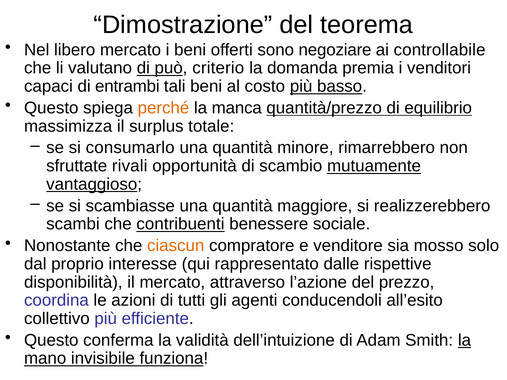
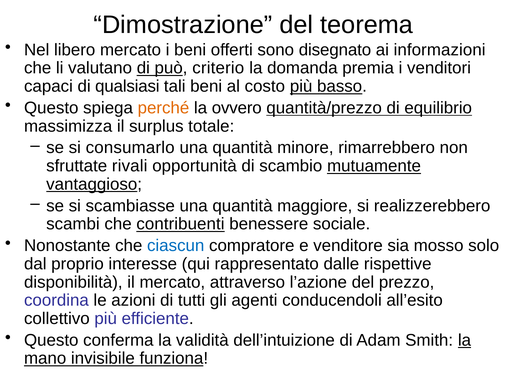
negoziare: negoziare -> disegnato
controllabile: controllabile -> informazioni
entrambi: entrambi -> qualsiasi
manca: manca -> ovvero
ciascun colour: orange -> blue
